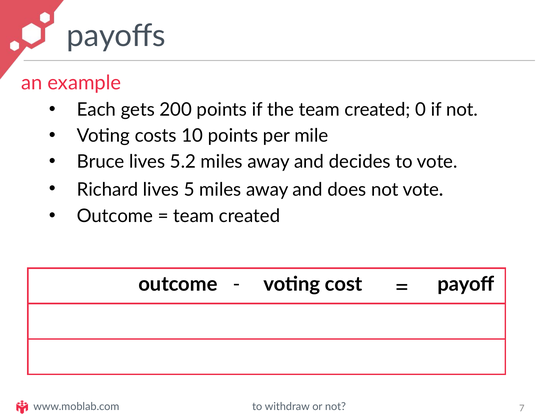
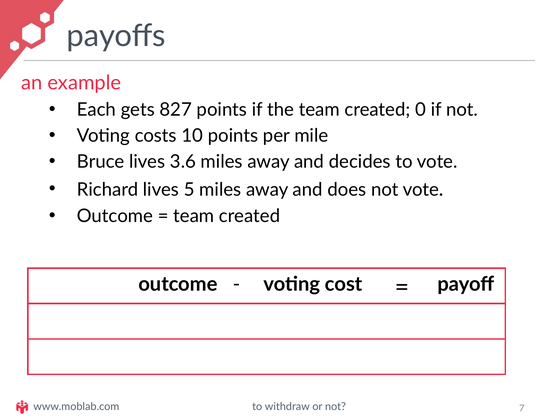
200: 200 -> 827
5.2: 5.2 -> 3.6
